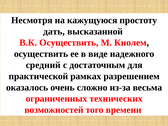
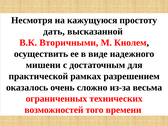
В.К Осуществить: Осуществить -> Вторичными
средний: средний -> мишени
